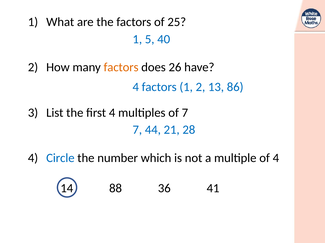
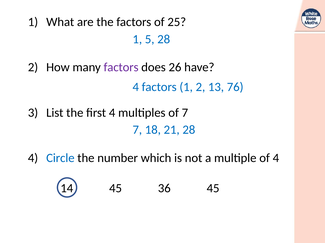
5 40: 40 -> 28
factors at (121, 67) colour: orange -> purple
86: 86 -> 76
44: 44 -> 18
14 88: 88 -> 45
36 41: 41 -> 45
